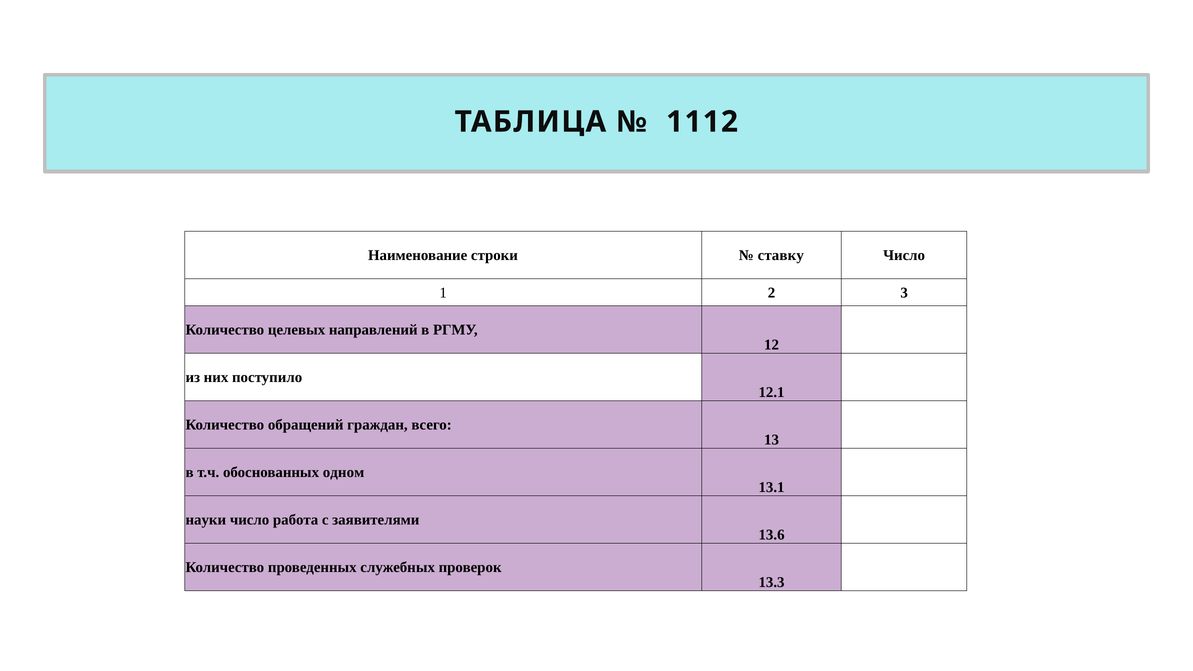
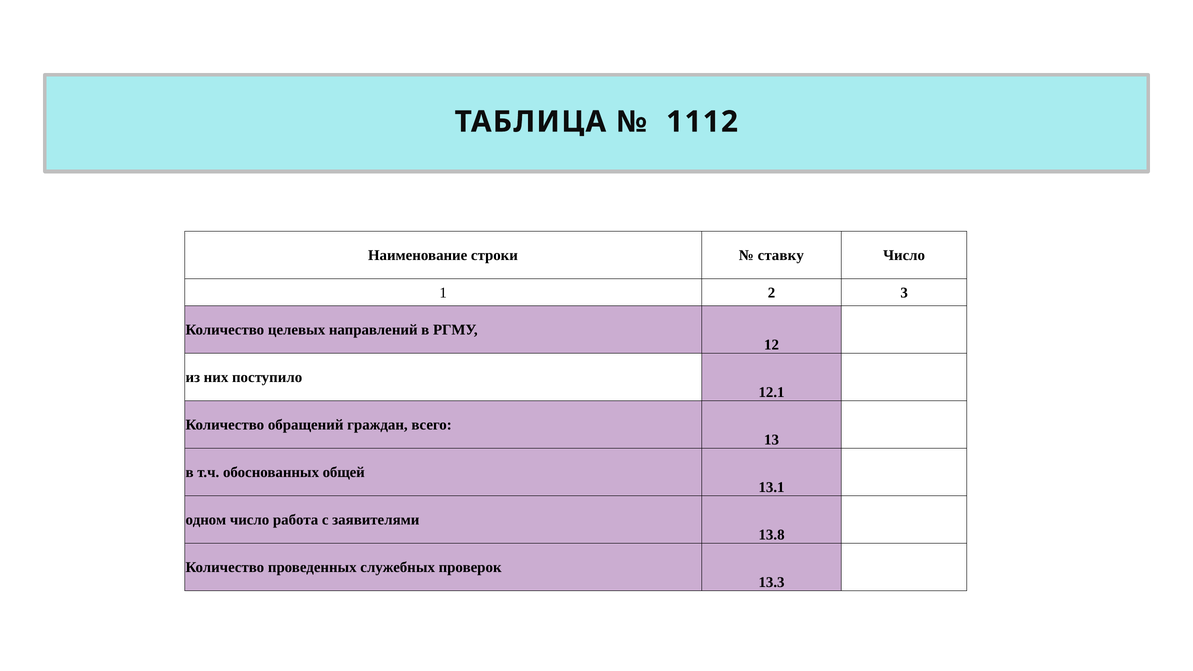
одном: одном -> общей
науки: науки -> одном
13.6: 13.6 -> 13.8
